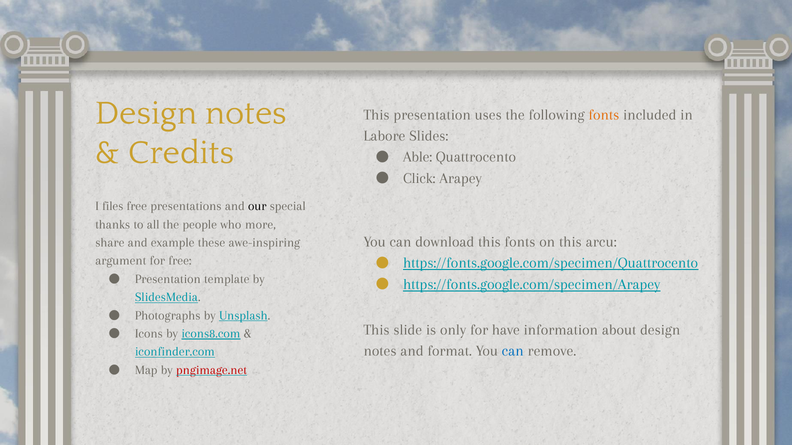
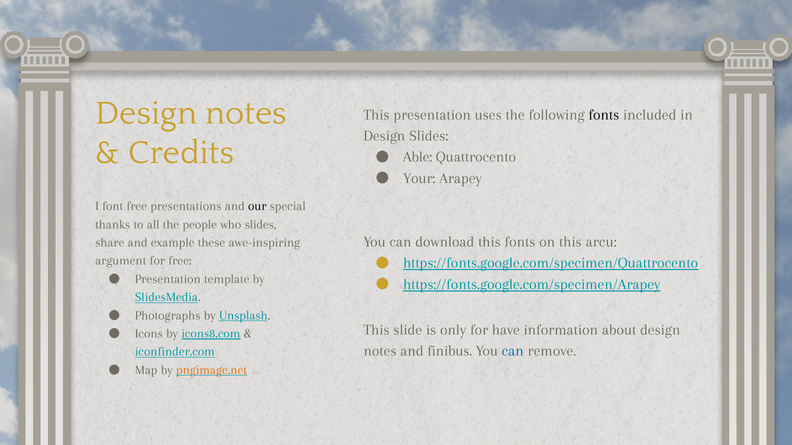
fonts at (604, 115) colour: orange -> black
Labore at (384, 136): Labore -> Design
Click: Click -> Your
files: files -> font
who more: more -> slides
format: format -> finibus
pngimage.net colour: red -> orange
